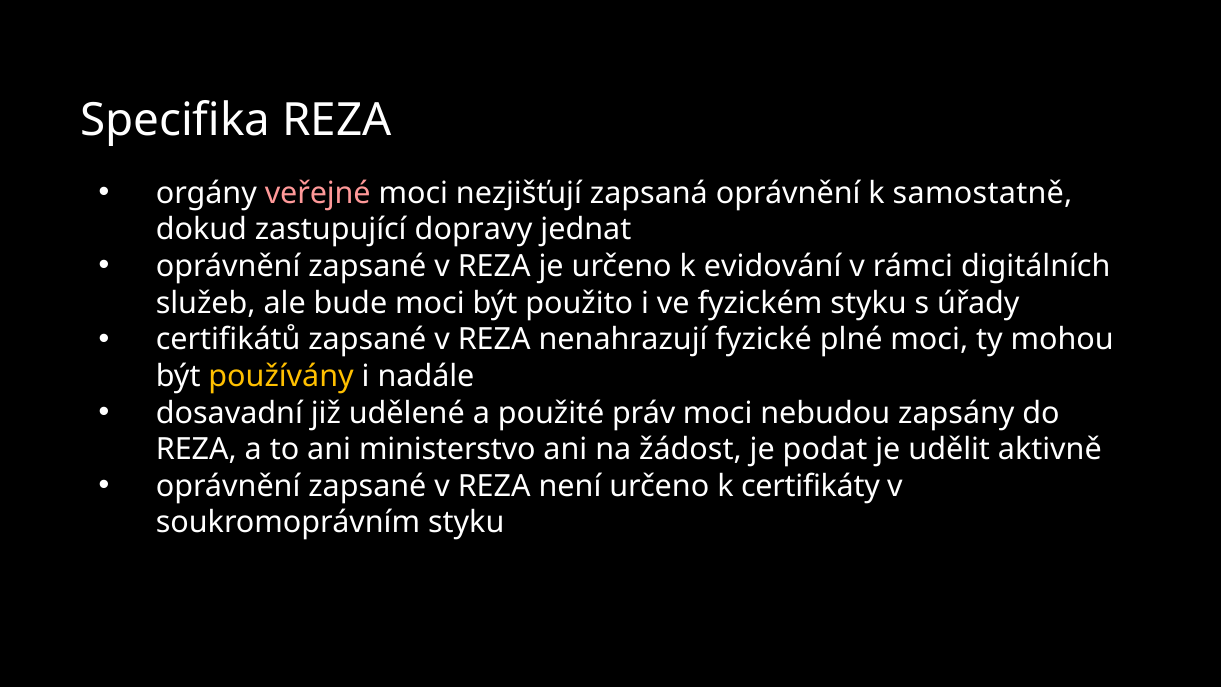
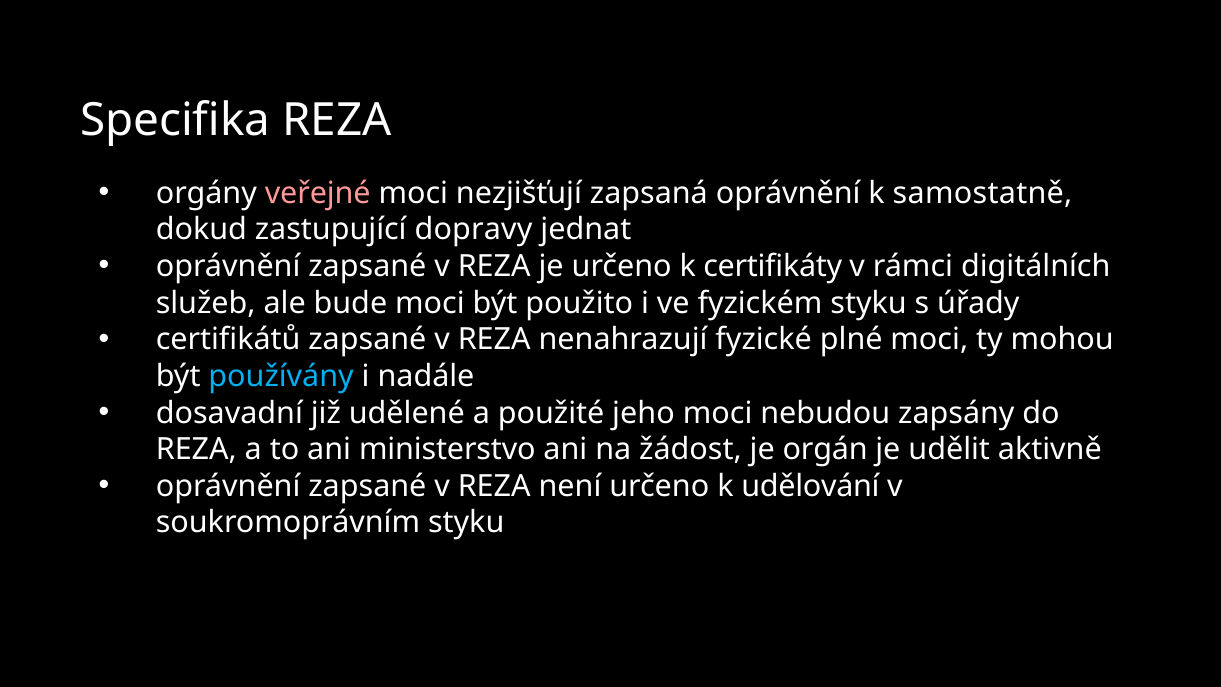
evidování: evidování -> certifikáty
používány colour: yellow -> light blue
práv: práv -> jeho
podat: podat -> orgán
certifikáty: certifikáty -> udělování
